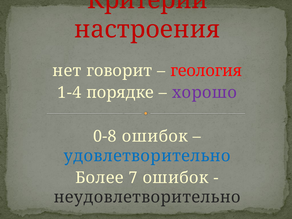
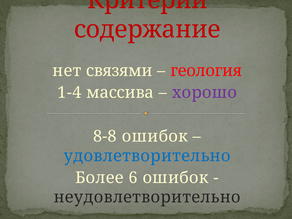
настроения: настроения -> содержание
говорит: говорит -> связями
порядке: порядке -> массива
0-8: 0-8 -> 8-8
7: 7 -> 6
